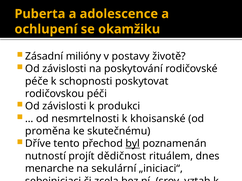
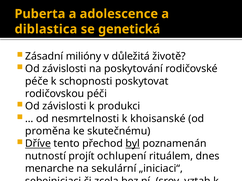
ochlupení: ochlupení -> diblastica
okamžiku: okamžiku -> genetická
postavy: postavy -> důležitá
Dříve underline: none -> present
dědičnost: dědičnost -> ochlupení
